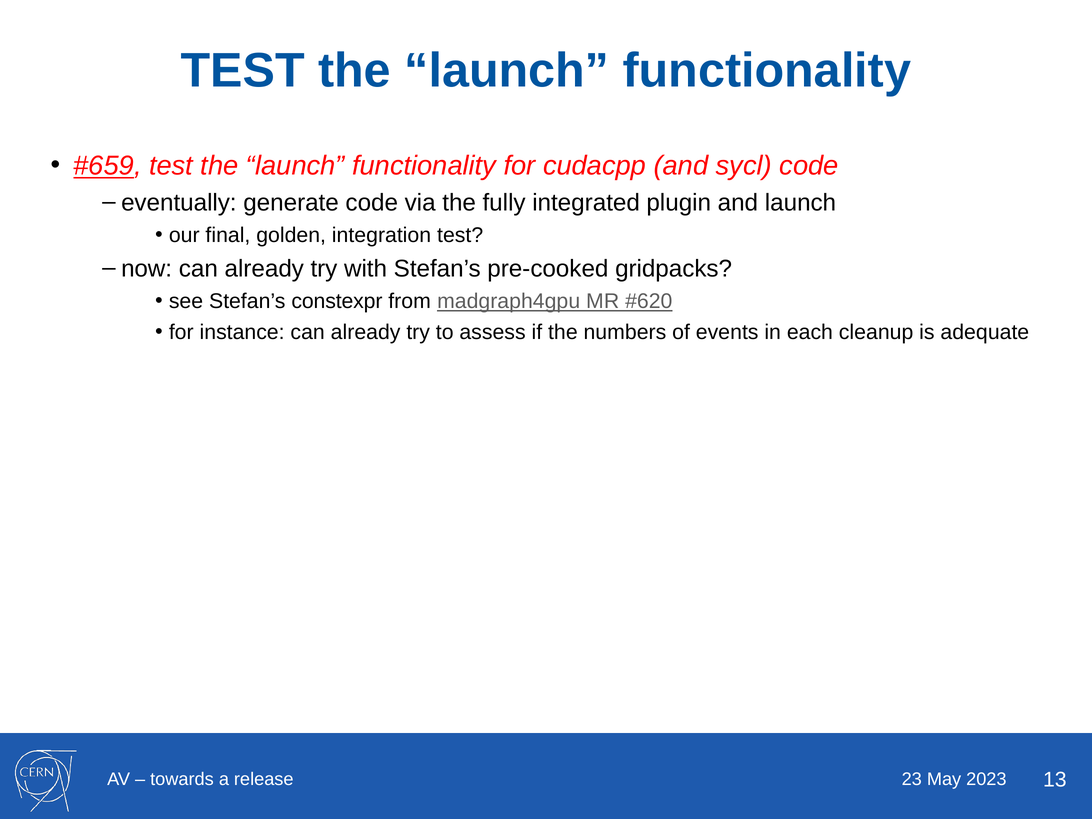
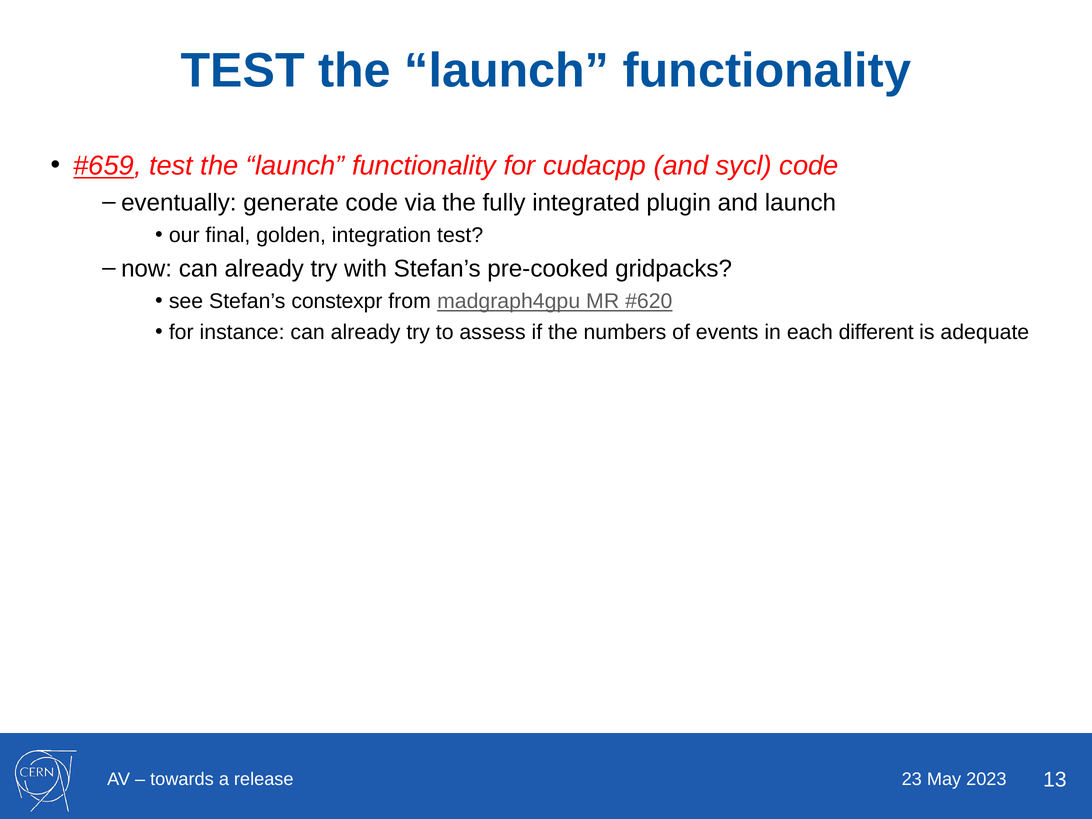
cleanup: cleanup -> different
